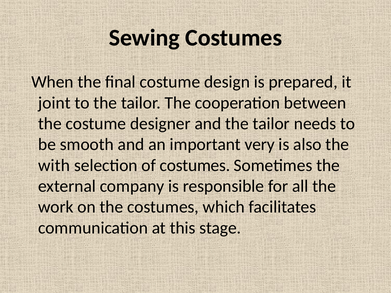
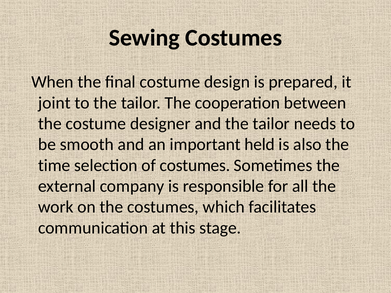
very: very -> held
with: with -> time
